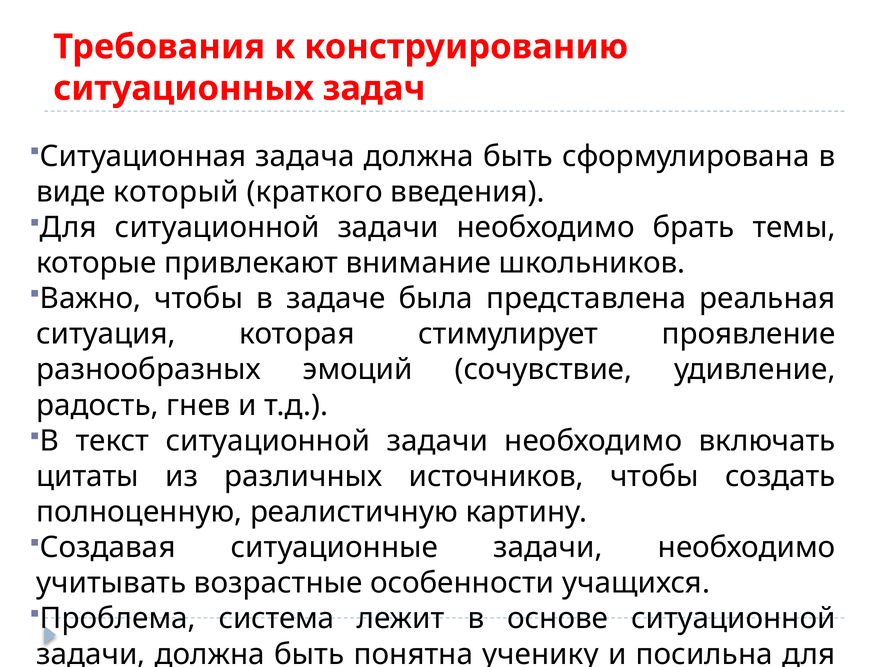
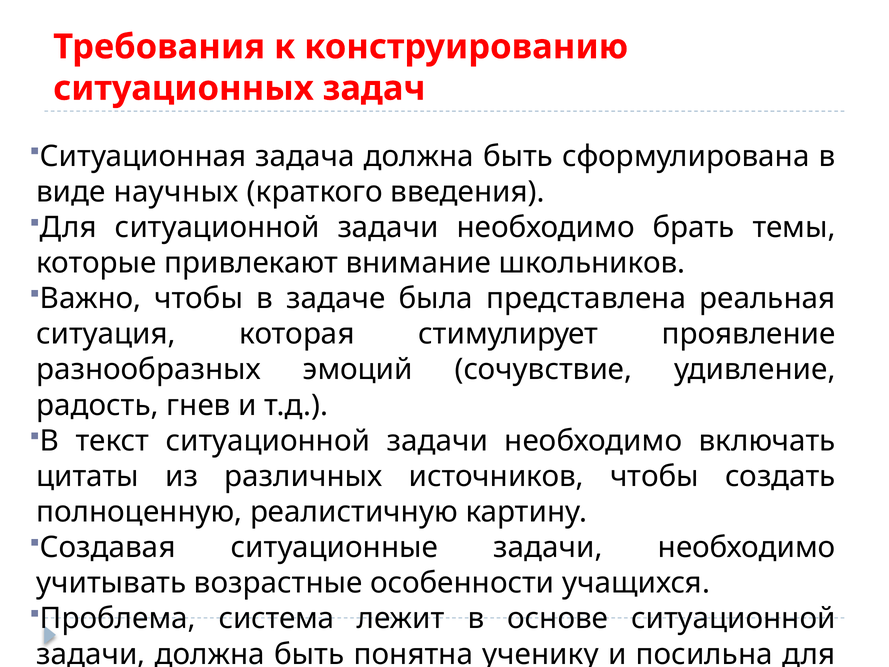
который: который -> научных
